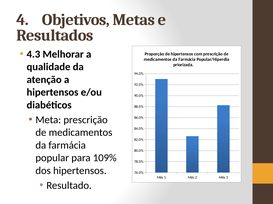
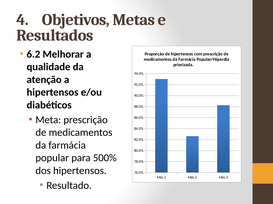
4.3: 4.3 -> 6.2
109%: 109% -> 500%
